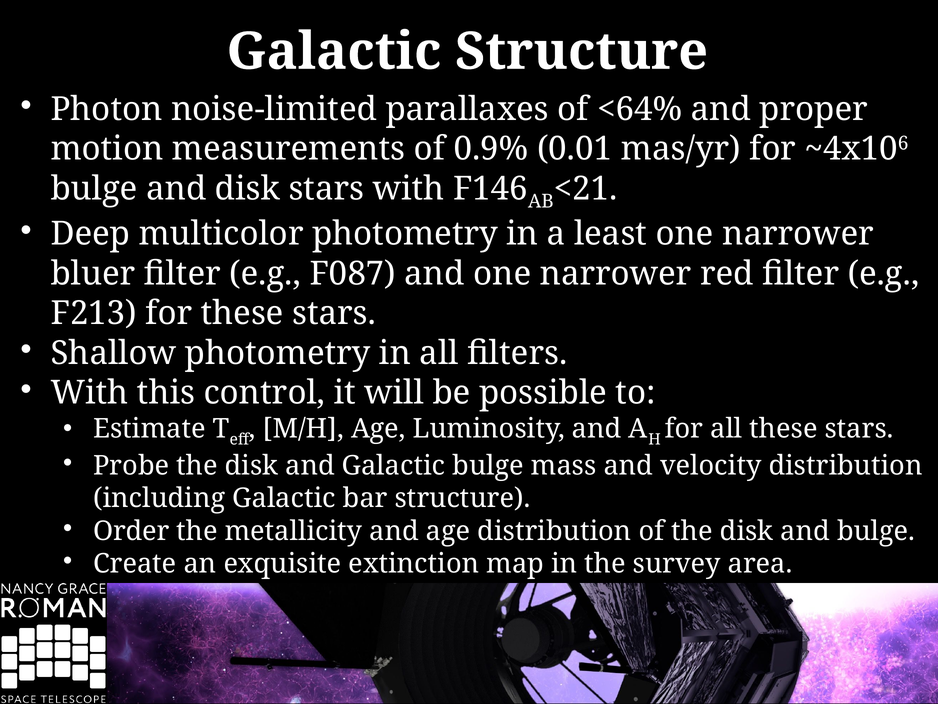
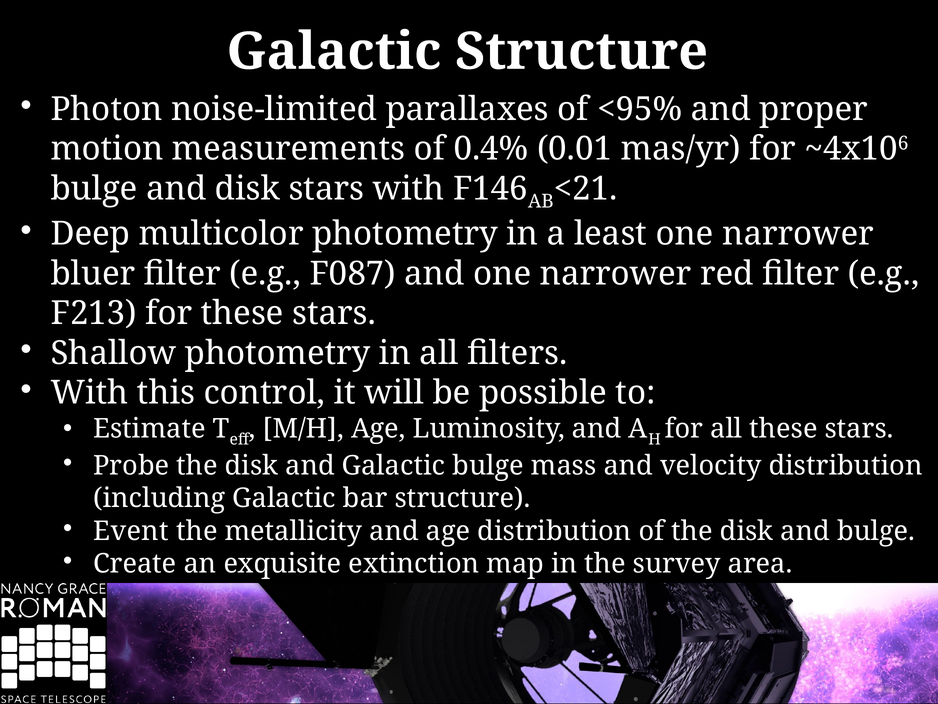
<64%: <64% -> <95%
0.9%: 0.9% -> 0.4%
Order: Order -> Event
